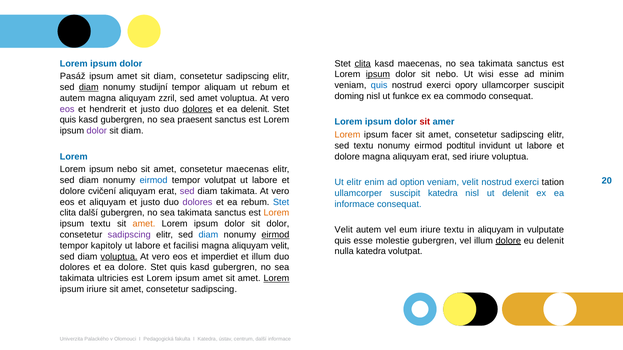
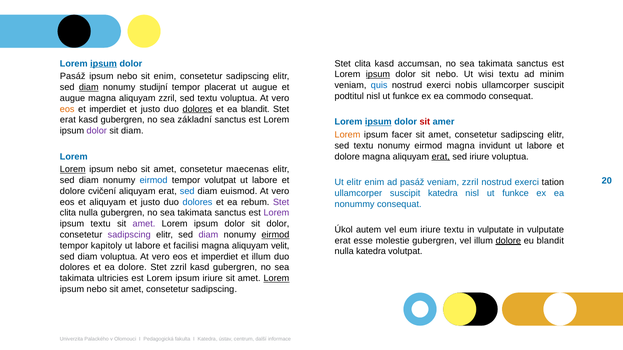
ipsum at (104, 64) underline: none -> present
clita at (363, 64) underline: present -> none
kasd maecenas: maecenas -> accumsan
wisi esse: esse -> textu
amet at (127, 76): amet -> nebo
diam at (165, 76): diam -> enim
opory: opory -> nobis
aliquam: aliquam -> placerat
ut rebum: rebum -> augue
doming: doming -> podtitul
autem at (72, 98): autem -> augue
amet at (207, 98): amet -> textu
eos at (67, 109) colour: purple -> orange
hendrerit at (108, 109): hendrerit -> imperdiet
ea delenit: delenit -> blandit
quis at (68, 120): quis -> erat
praesent: praesent -> základní
ipsum at (378, 122) underline: none -> present
eirmod podtitul: podtitul -> magna
erat at (441, 157) underline: none -> present
Lorem at (73, 170) underline: none -> present
ad option: option -> pasáž
veniam velit: velit -> zzril
sed at (187, 191) colour: purple -> blue
diam takimata: takimata -> euismod
delenit at (516, 193): delenit -> funkce
dolores at (197, 202) colour: purple -> blue
Stet at (281, 202) colour: blue -> purple
informace at (355, 204): informace -> nonummy
clita další: další -> nulla
Lorem at (276, 213) colour: orange -> purple
amet at (144, 224) colour: orange -> purple
Velit at (344, 230): Velit -> Úkol
aliquyam at (496, 230): aliquyam -> vulputate
diam at (208, 235) colour: blue -> purple
quis at (343, 241): quis -> erat
eu delenit: delenit -> blandit
voluptua at (119, 257) underline: present -> none
quis at (178, 268): quis -> zzril
Lorem ipsum amet: amet -> iriure
iriure at (97, 290): iriure -> nebo
